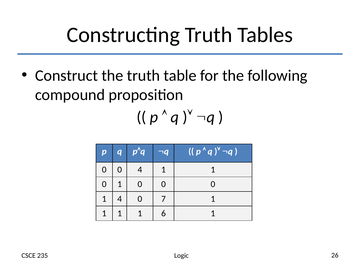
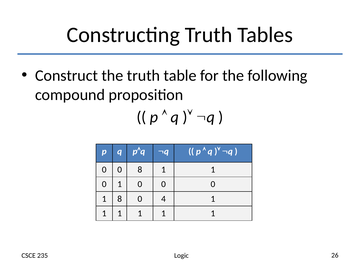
0 4: 4 -> 8
1 4: 4 -> 8
7: 7 -> 4
6 at (163, 213): 6 -> 1
